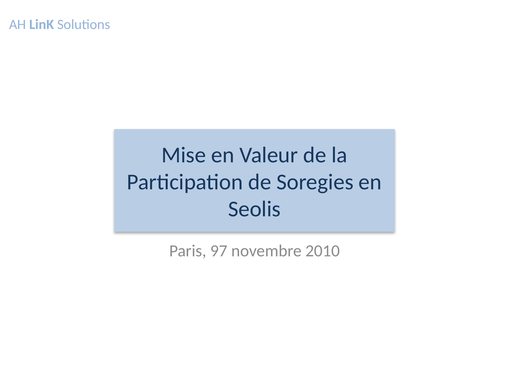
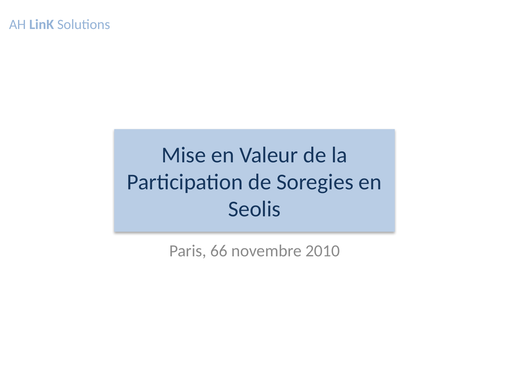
97: 97 -> 66
